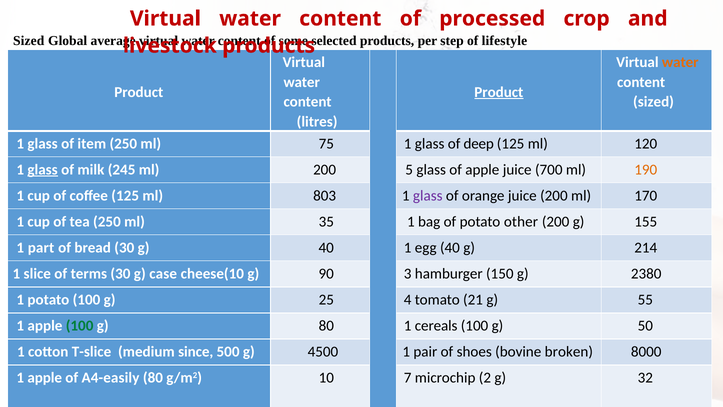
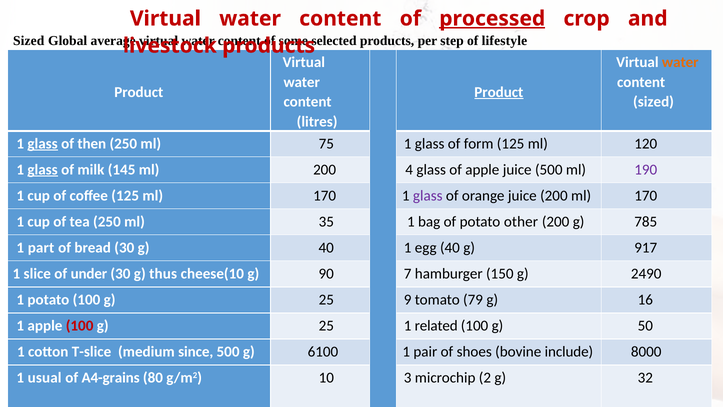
processed underline: none -> present
glass at (43, 143) underline: none -> present
item: item -> then
deep: deep -> form
245: 245 -> 145
5: 5 -> 4
juice 700: 700 -> 500
190 colour: orange -> purple
125 ml 803: 803 -> 170
155: 155 -> 785
214: 214 -> 917
terms: terms -> under
case: case -> thus
90 3: 3 -> 7
2380: 2380 -> 2490
4: 4 -> 9
21: 21 -> 79
55: 55 -> 16
100 at (80, 325) colour: green -> red
80 at (326, 325): 80 -> 25
cereals: cereals -> related
4500: 4500 -> 6100
broken: broken -> include
apple at (45, 377): apple -> usual
A4-easily: A4-easily -> A4-grains
10 7: 7 -> 3
